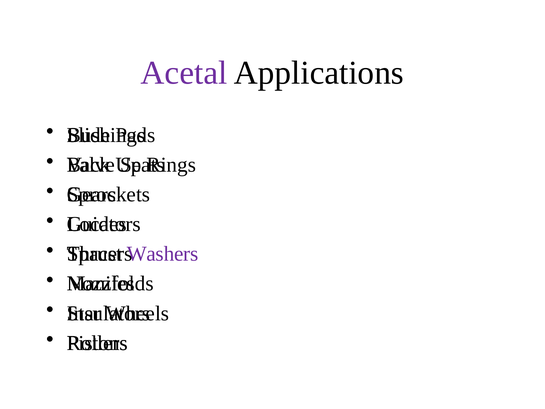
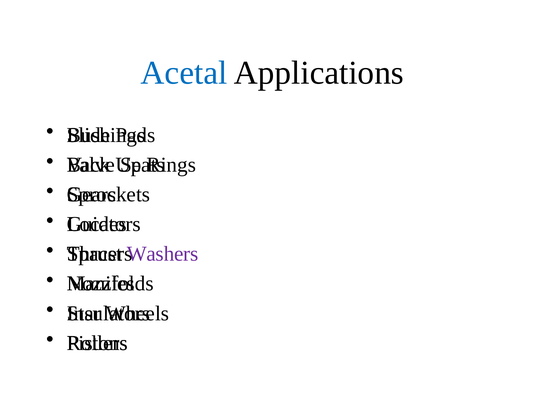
Acetal colour: purple -> blue
